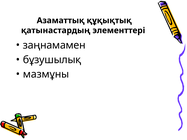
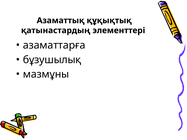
заңнамамен: заңнамамен -> азаматтарға
